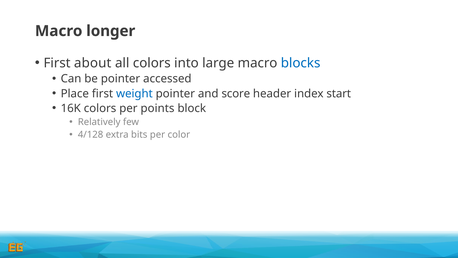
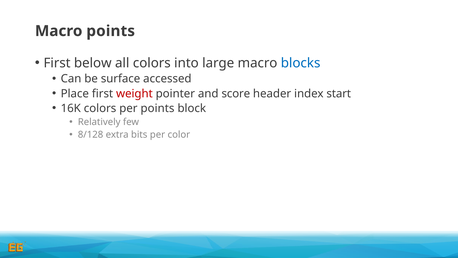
Macro longer: longer -> points
about: about -> below
be pointer: pointer -> surface
weight colour: blue -> red
4/128: 4/128 -> 8/128
